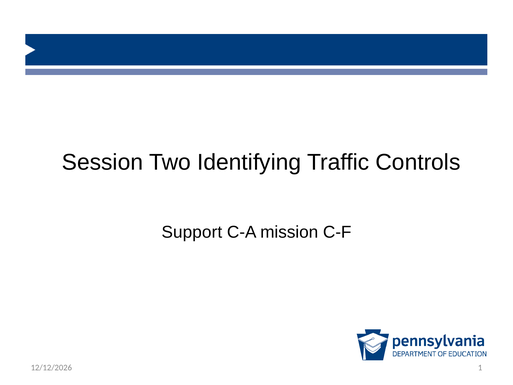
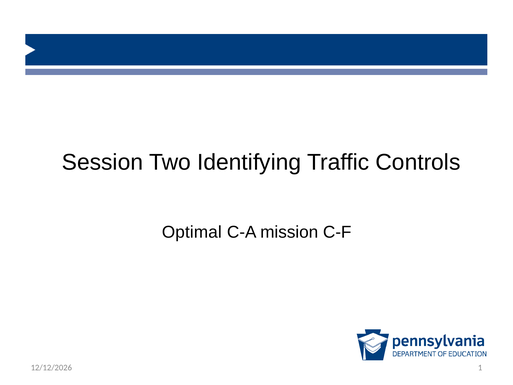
Support: Support -> Optimal
